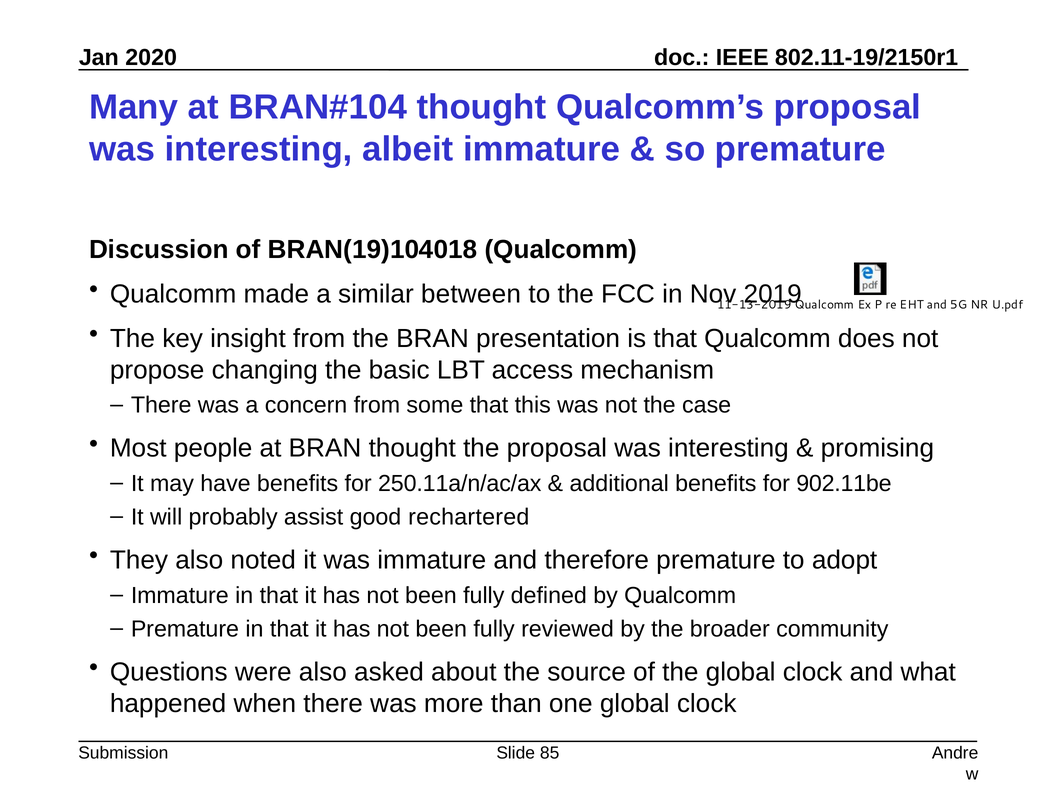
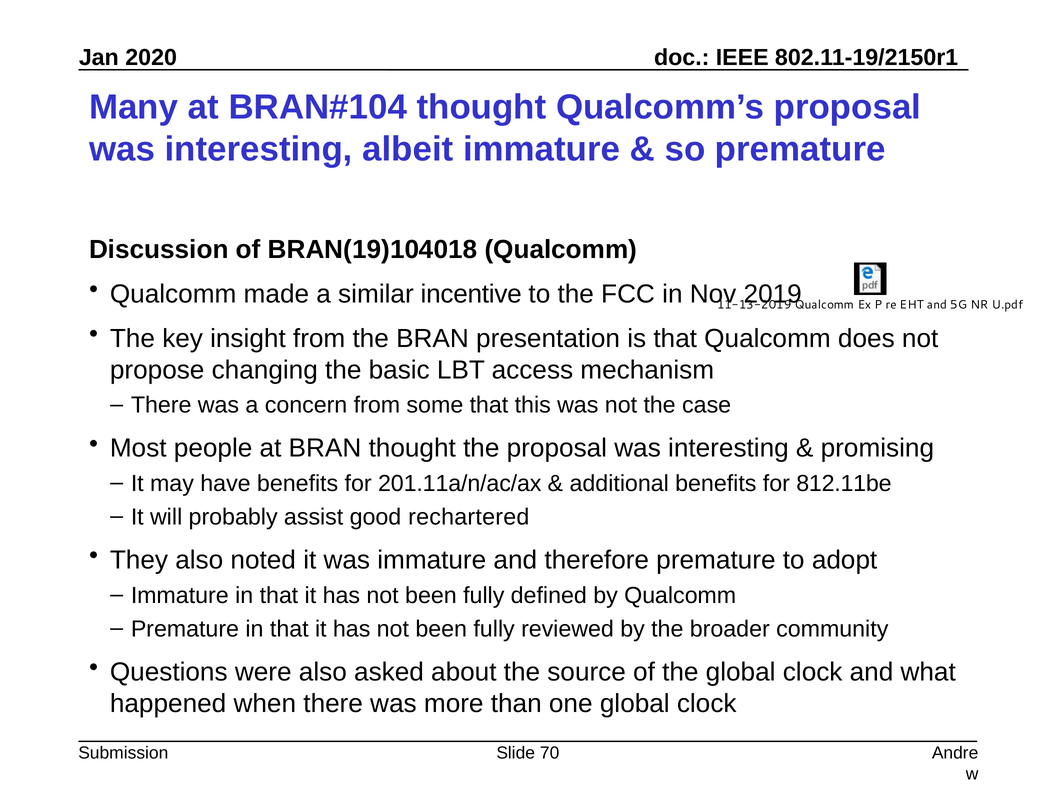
between: between -> incentive
250.11a/n/ac/ax: 250.11a/n/ac/ax -> 201.11a/n/ac/ax
902.11be: 902.11be -> 812.11be
85: 85 -> 70
